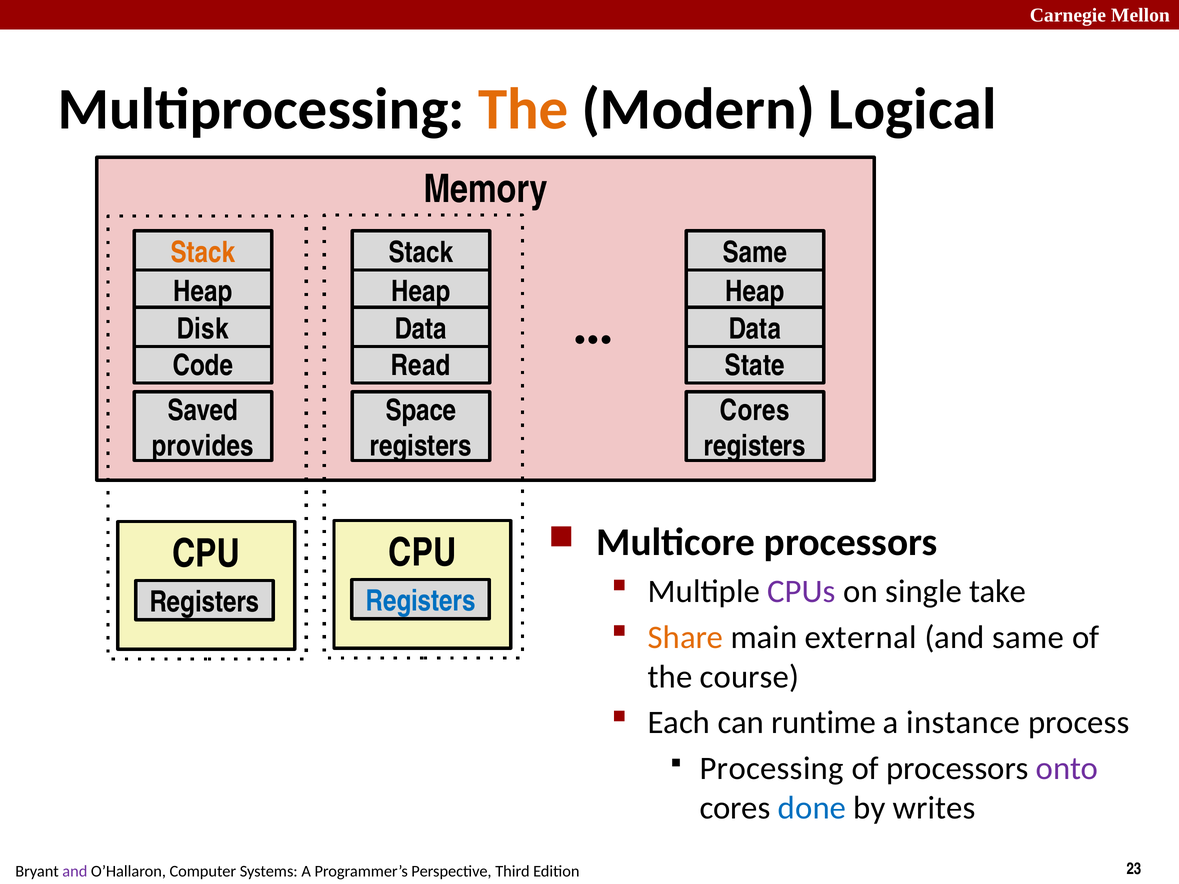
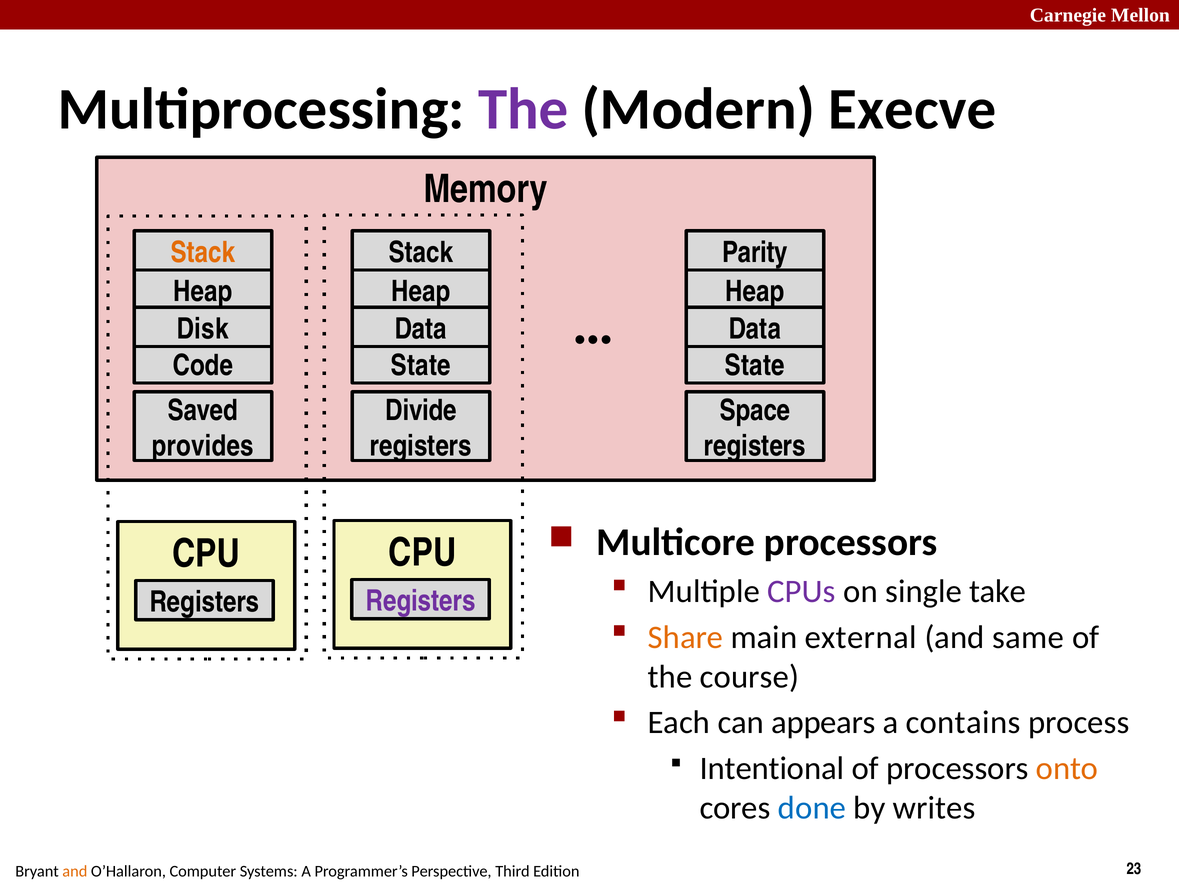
The at (523, 109) colour: orange -> purple
Logical: Logical -> Execve
Same at (755, 252): Same -> Parity
Read at (421, 366): Read -> State
Space: Space -> Divide
Cores at (755, 411): Cores -> Space
Registers at (421, 601) colour: blue -> purple
runtime: runtime -> appears
instance: instance -> contains
Processing: Processing -> Intentional
onto colour: purple -> orange
and at (75, 872) colour: purple -> orange
